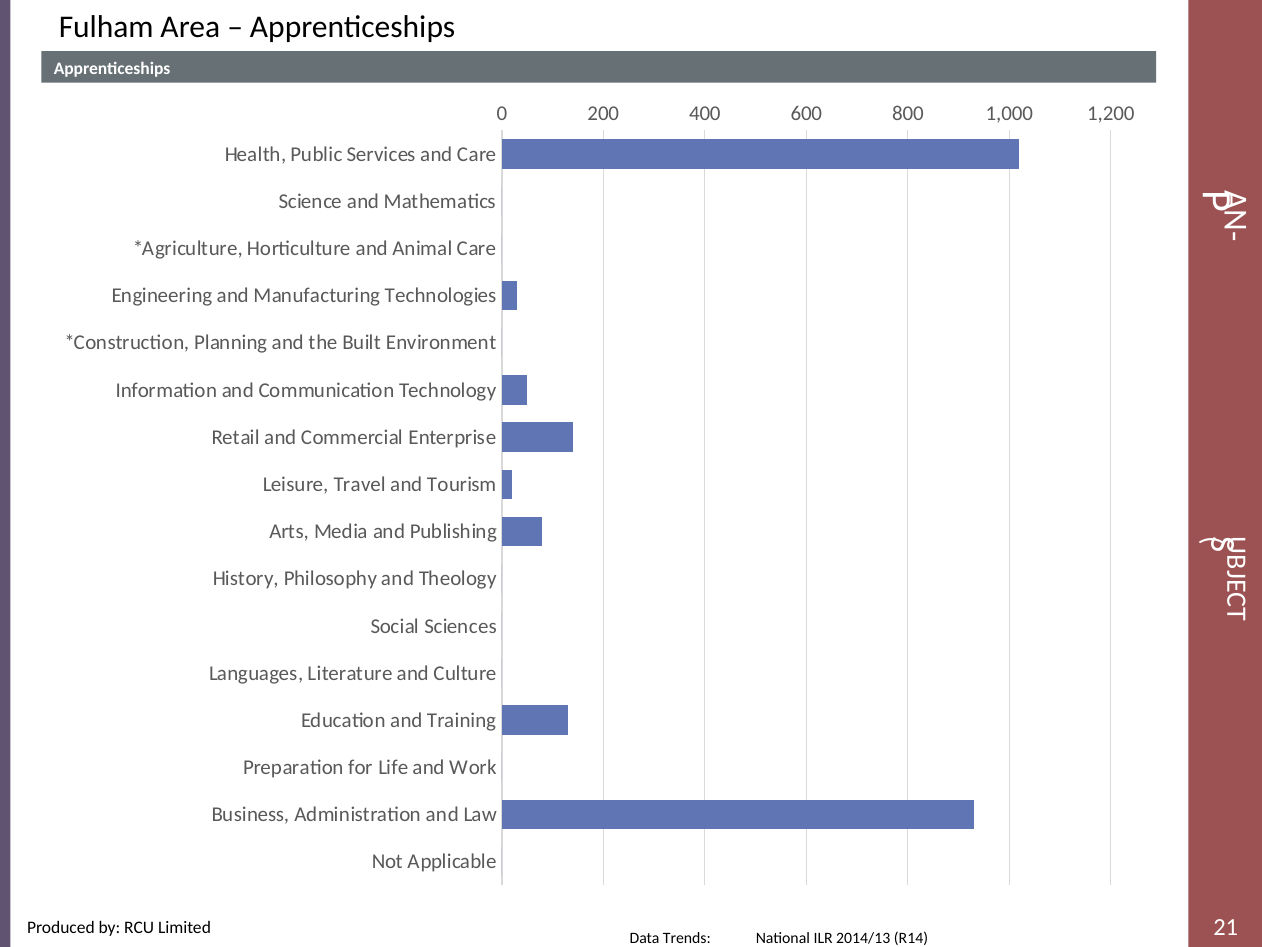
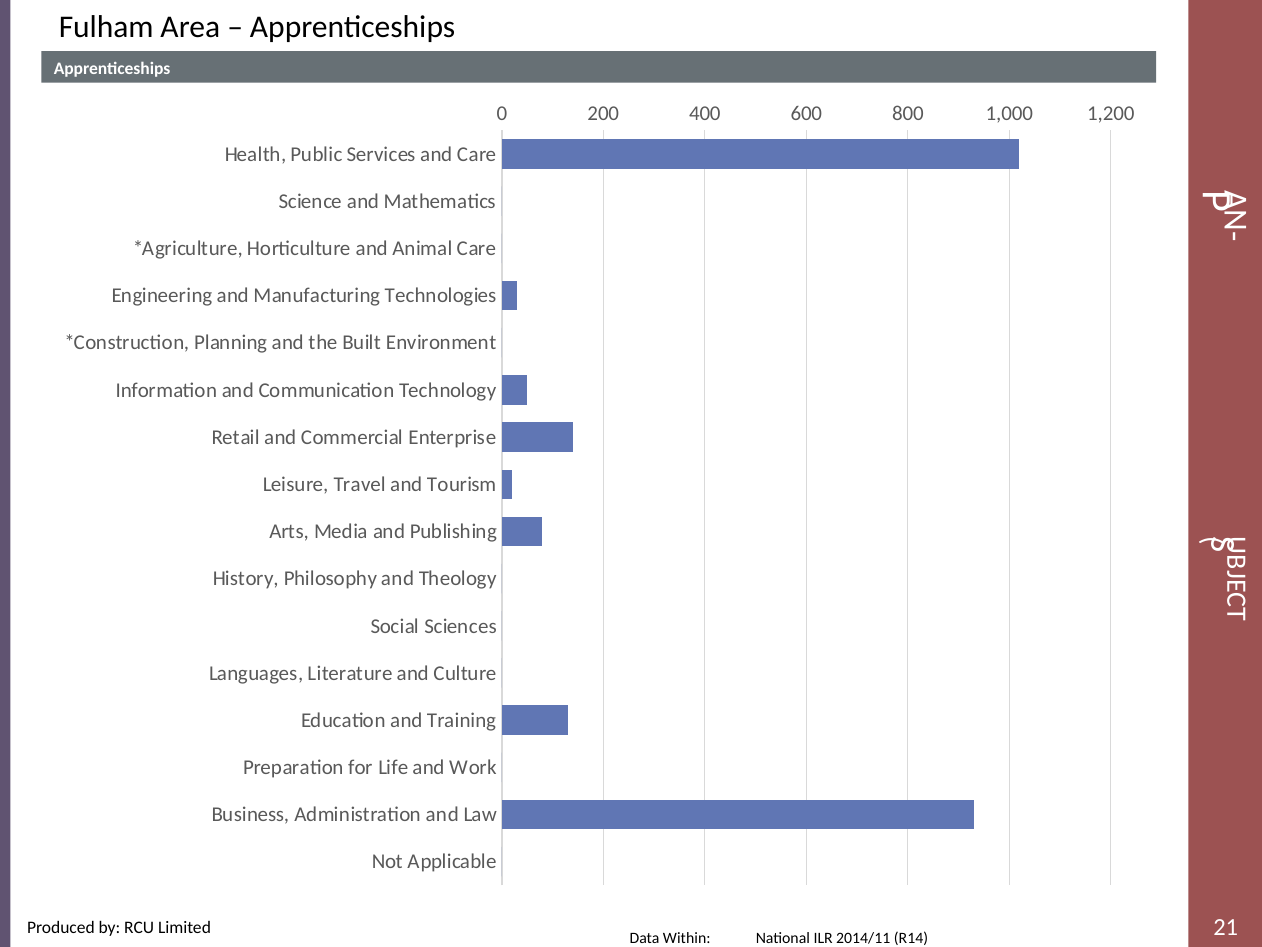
Trends: Trends -> Within
2014/13: 2014/13 -> 2014/11
